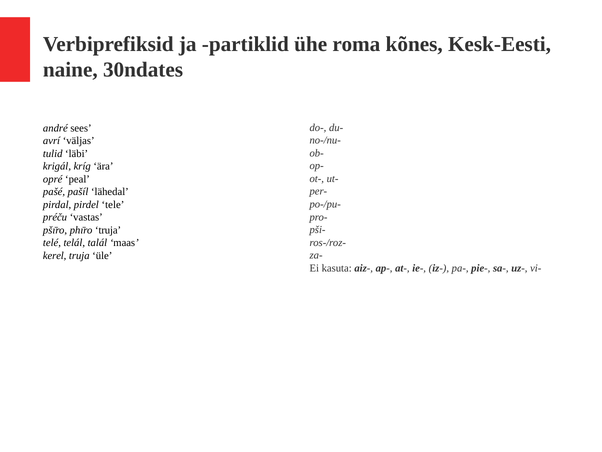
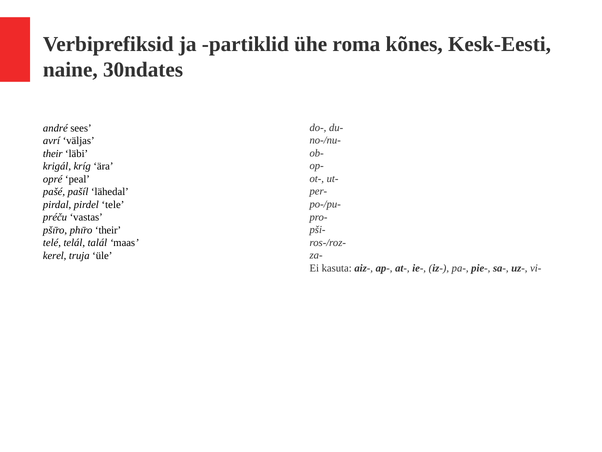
tulid at (53, 153): tulid -> their
truja at (108, 230): truja -> their
